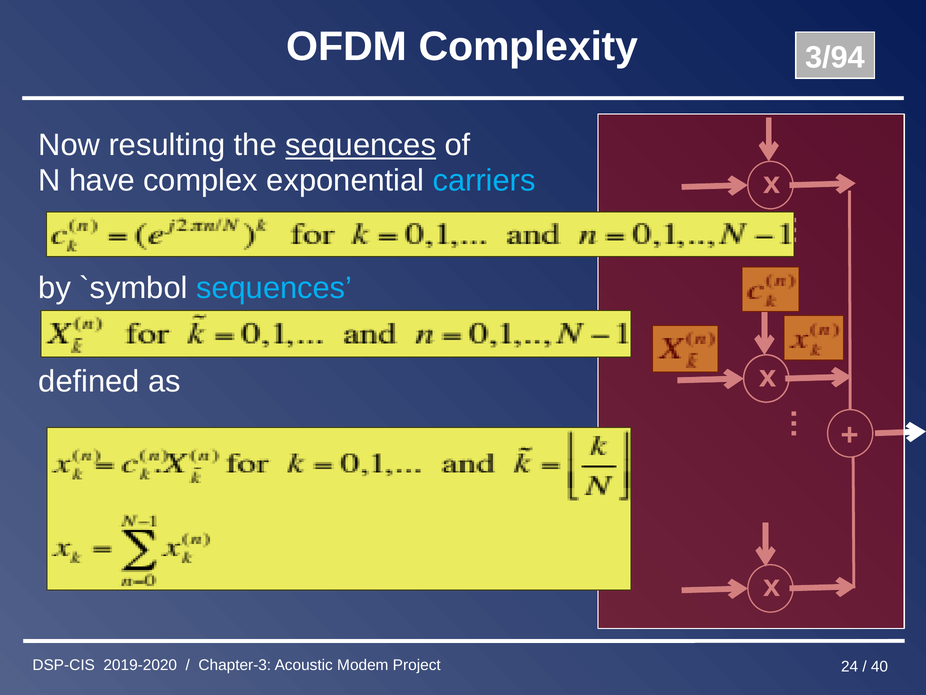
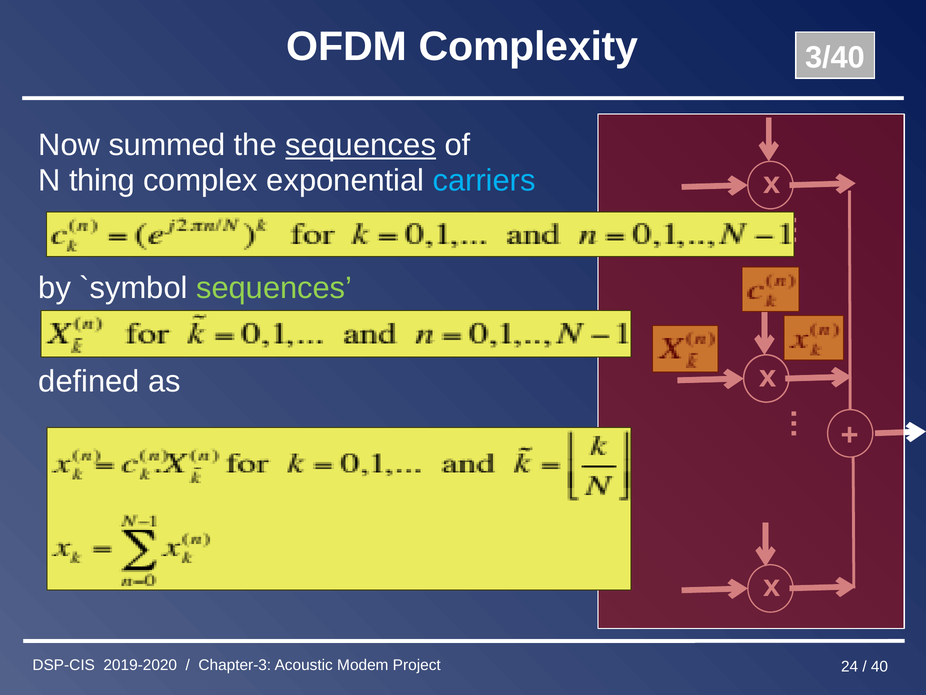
3/94: 3/94 -> 3/40
resulting: resulting -> summed
have: have -> thing
sequences at (274, 288) colour: light blue -> light green
